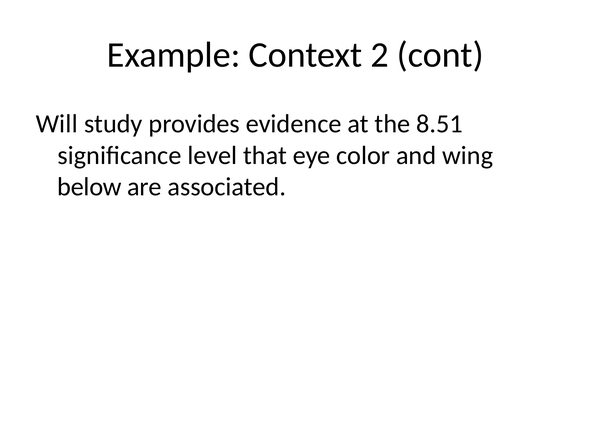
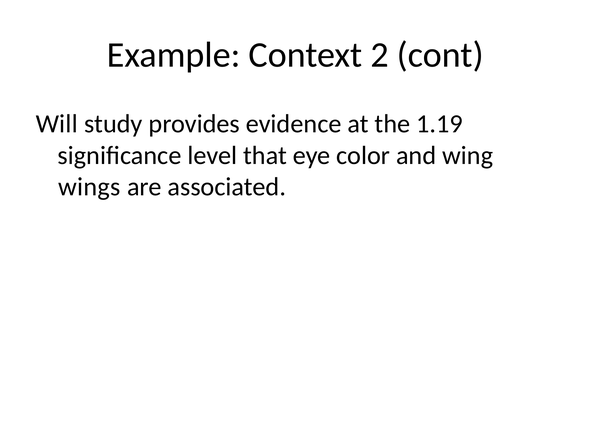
8.51: 8.51 -> 1.19
below: below -> wings
